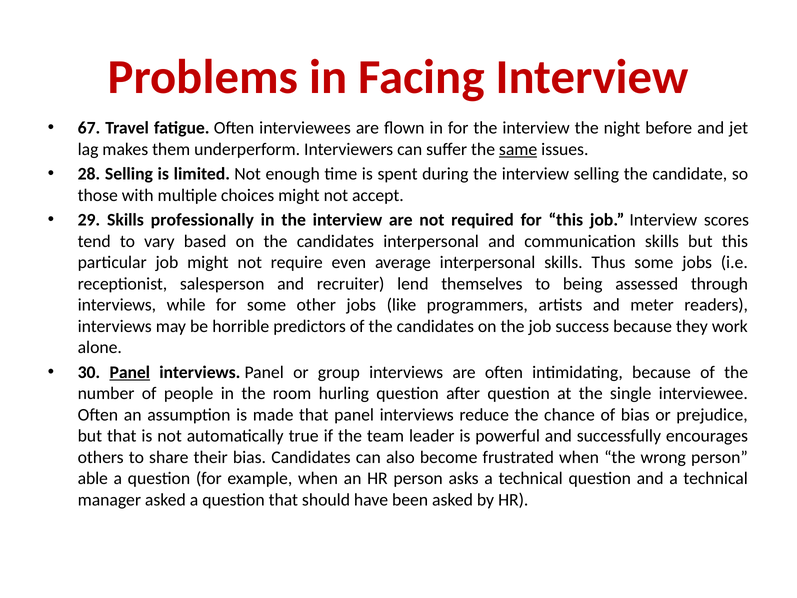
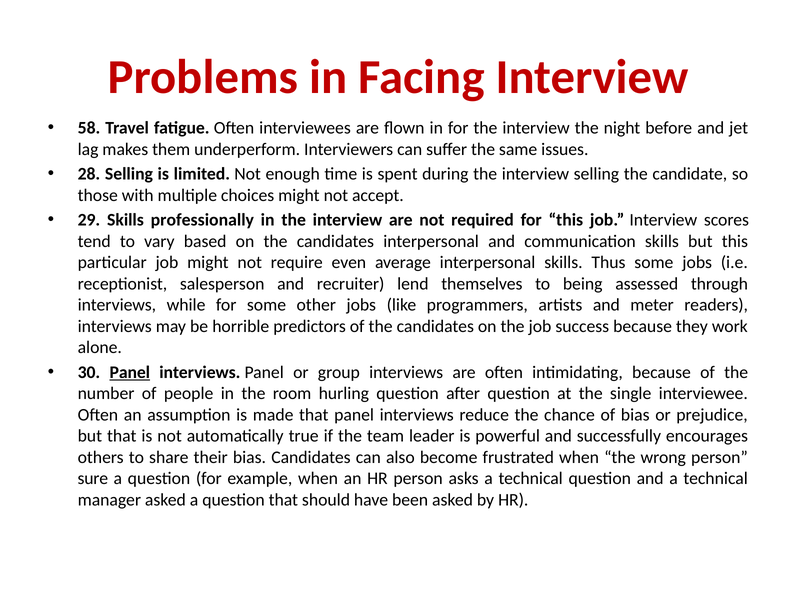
67: 67 -> 58
same underline: present -> none
able: able -> sure
